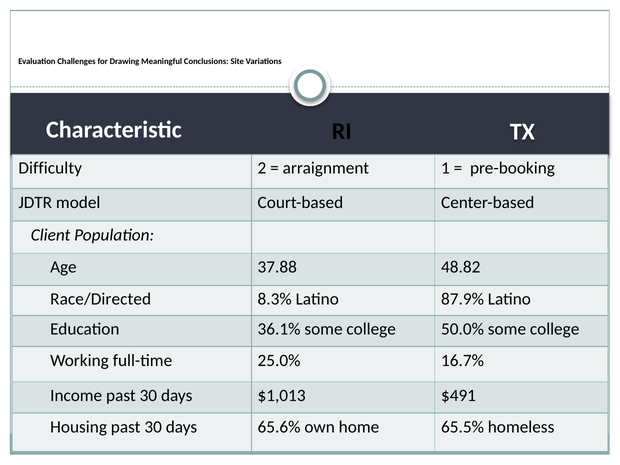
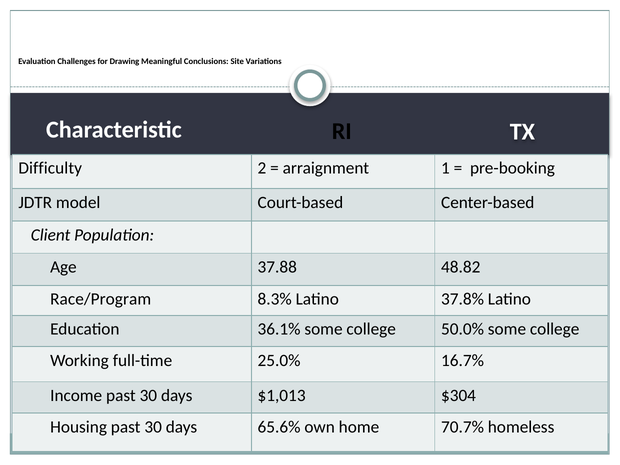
Race/Directed: Race/Directed -> Race/Program
87.9%: 87.9% -> 37.8%
$491: $491 -> $304
65.5%: 65.5% -> 70.7%
